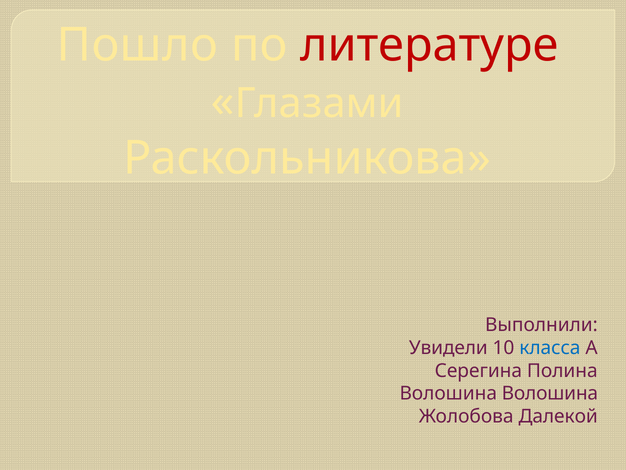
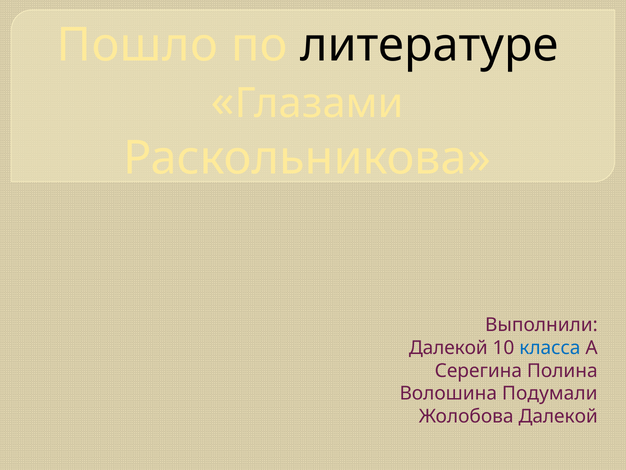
литературе colour: red -> black
Увидели at (448, 347): Увидели -> Далекой
Волошина Волошина: Волошина -> Подумали
